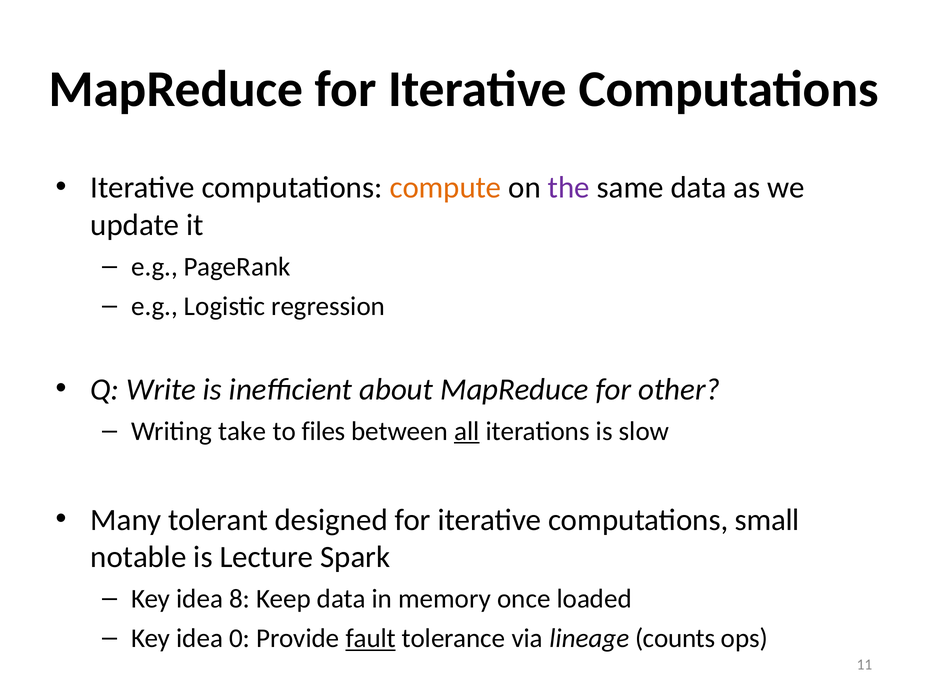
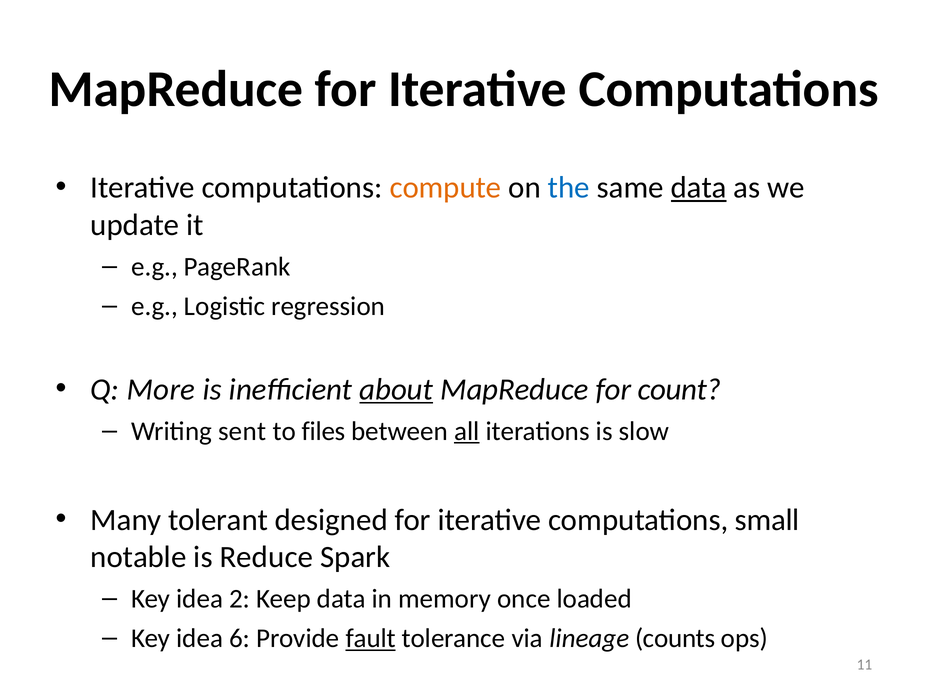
the colour: purple -> blue
data at (699, 188) underline: none -> present
Write: Write -> More
about underline: none -> present
other: other -> count
take: take -> sent
Lecture: Lecture -> Reduce
8: 8 -> 2
0: 0 -> 6
